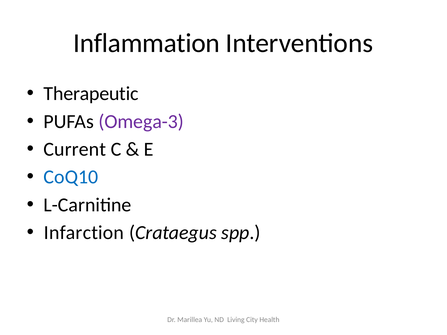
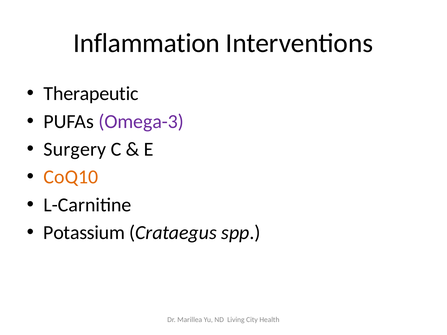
Current: Current -> Surgery
CoQ10 colour: blue -> orange
Infarction: Infarction -> Potassium
